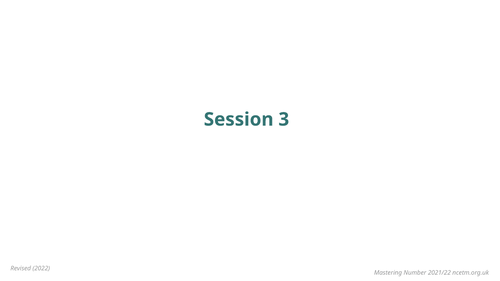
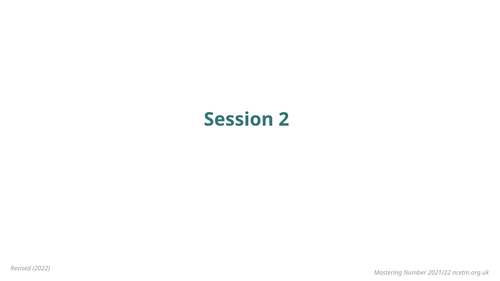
3: 3 -> 2
